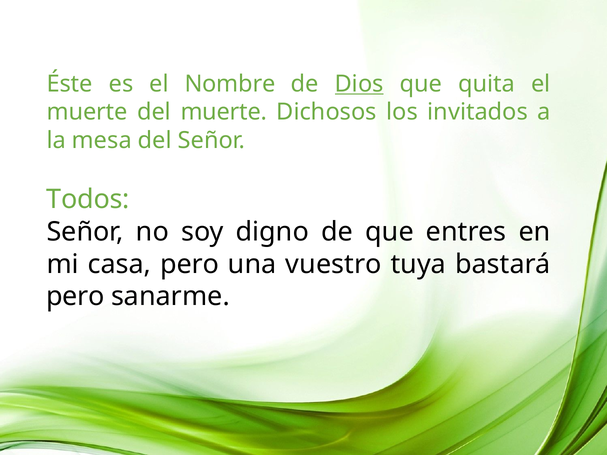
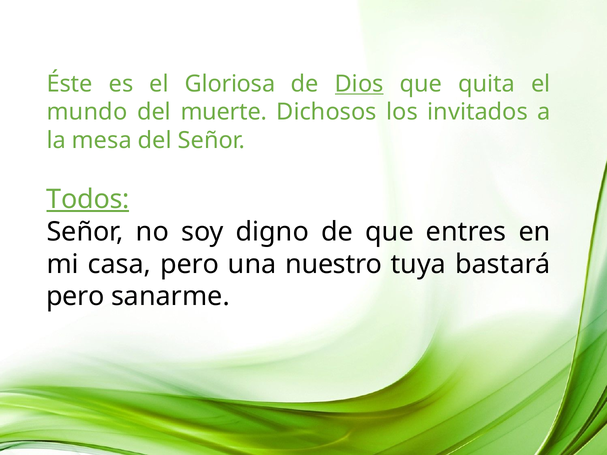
Nombre: Nombre -> Gloriosa
muerte at (87, 112): muerte -> mundo
Todos underline: none -> present
vuestro: vuestro -> nuestro
